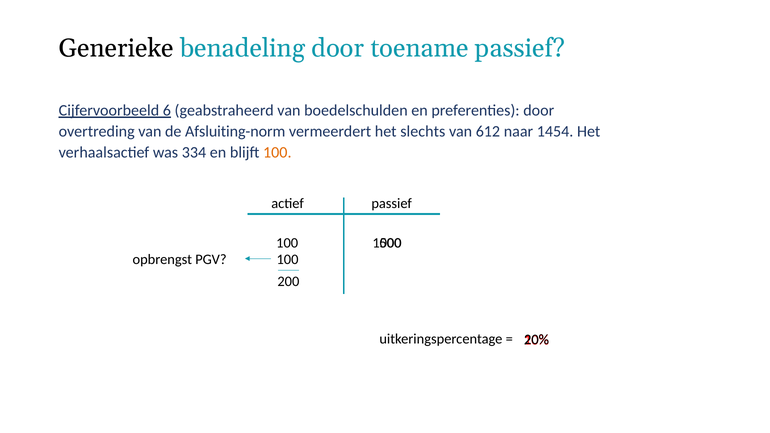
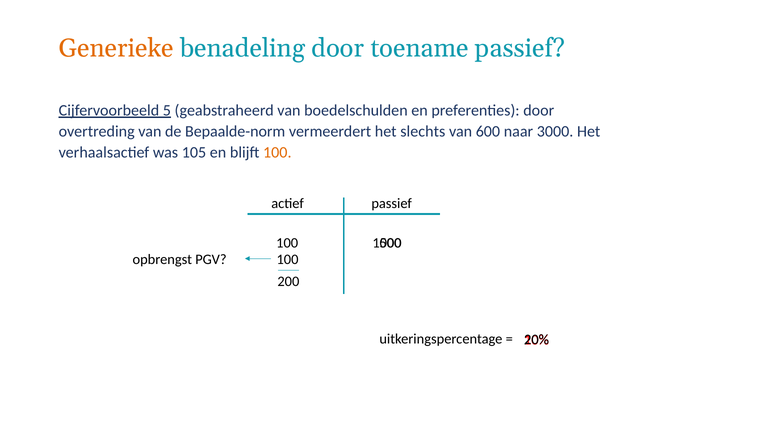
Generieke colour: black -> orange
6: 6 -> 5
Afsluiting-norm: Afsluiting-norm -> Bepaalde-norm
612: 612 -> 600
1454: 1454 -> 3000
334: 334 -> 105
